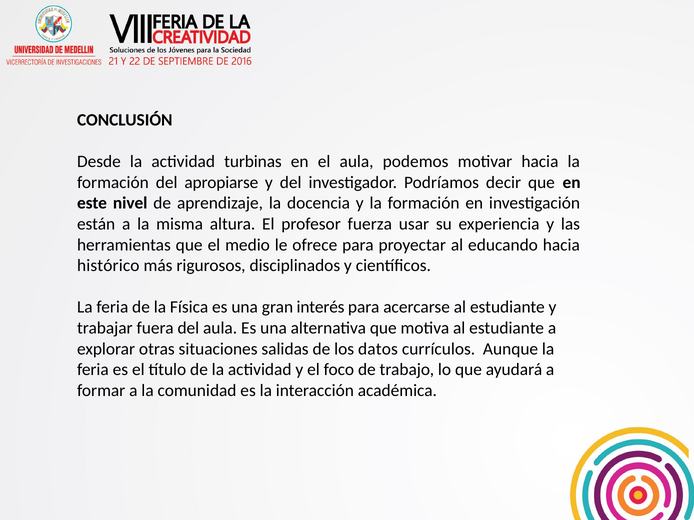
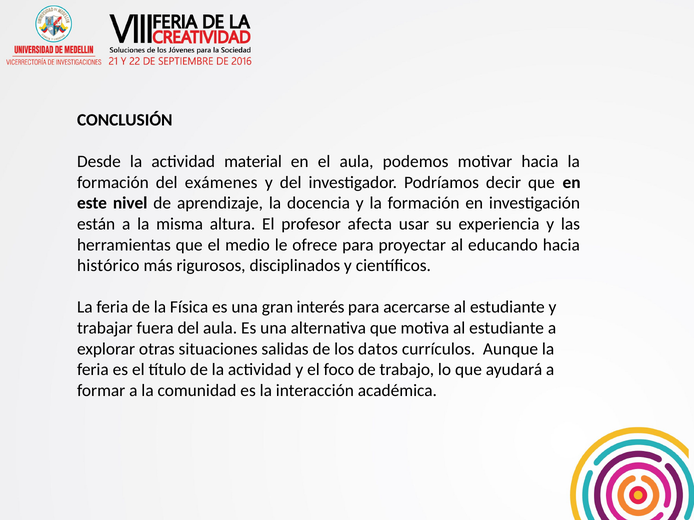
turbinas: turbinas -> material
apropiarse: apropiarse -> exámenes
fuerza: fuerza -> afecta
